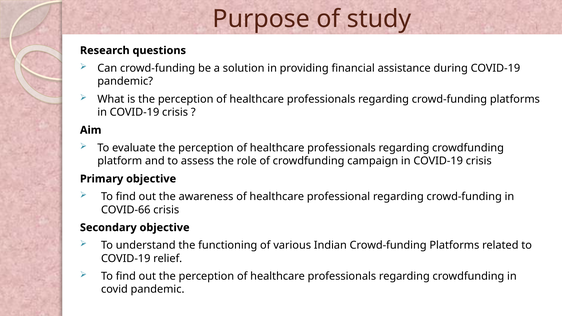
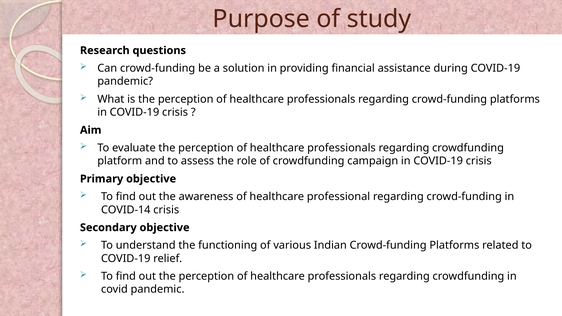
COVID-66: COVID-66 -> COVID-14
